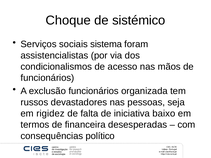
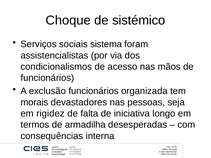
russos: russos -> morais
baixo: baixo -> longo
financeira: financeira -> armadilha
político: político -> interna
